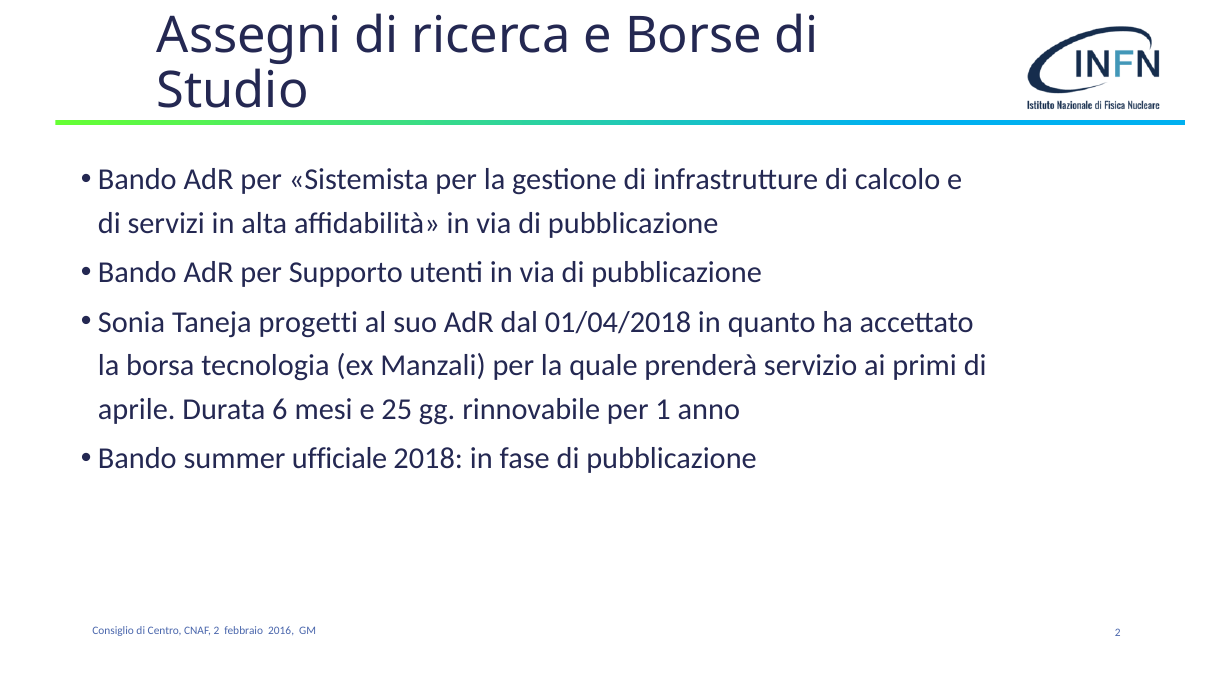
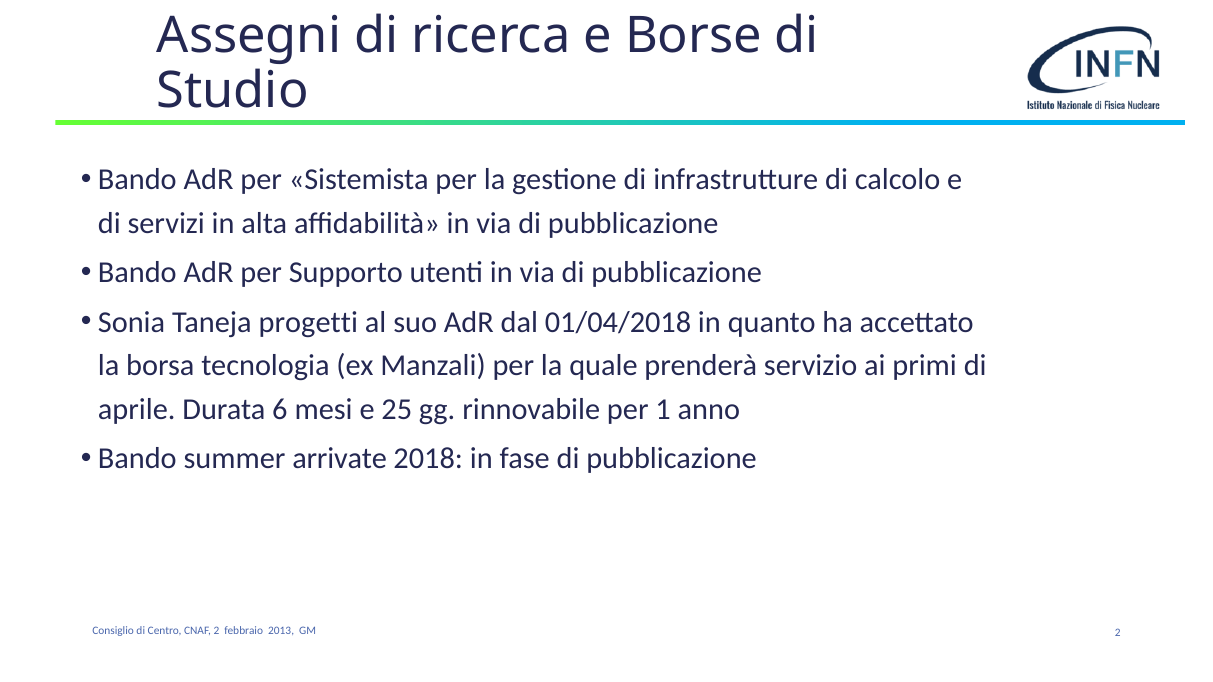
ufficiale: ufficiale -> arrivate
2016: 2016 -> 2013
